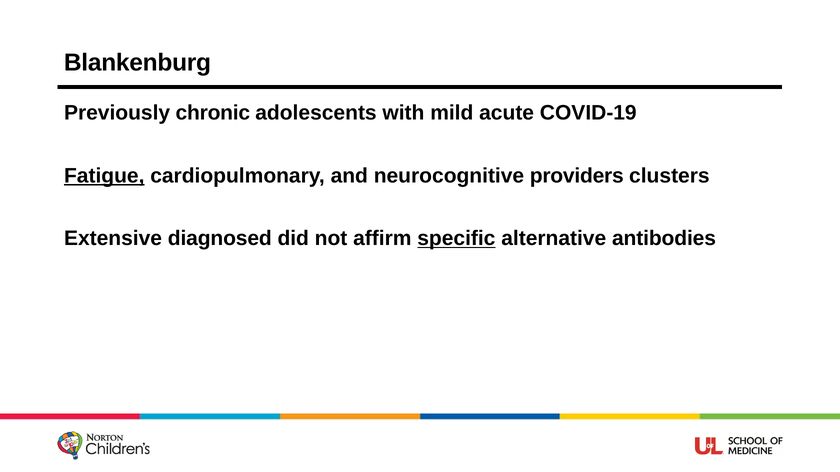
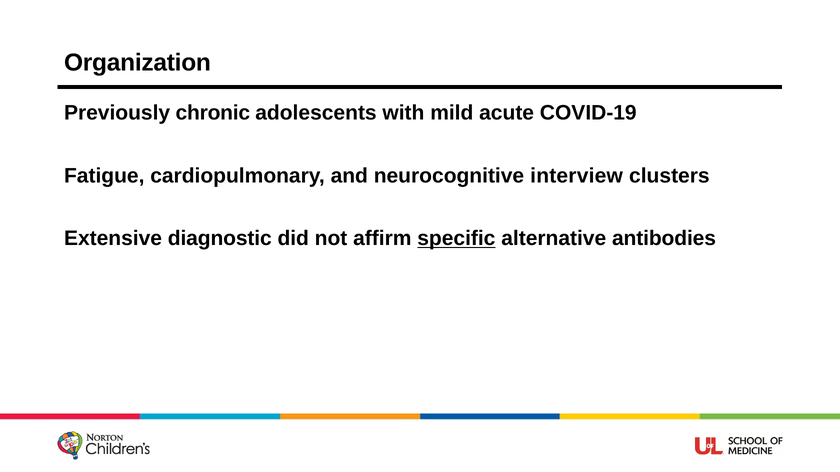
Blankenburg: Blankenburg -> Organization
Fatigue underline: present -> none
providers: providers -> interview
diagnosed: diagnosed -> diagnostic
